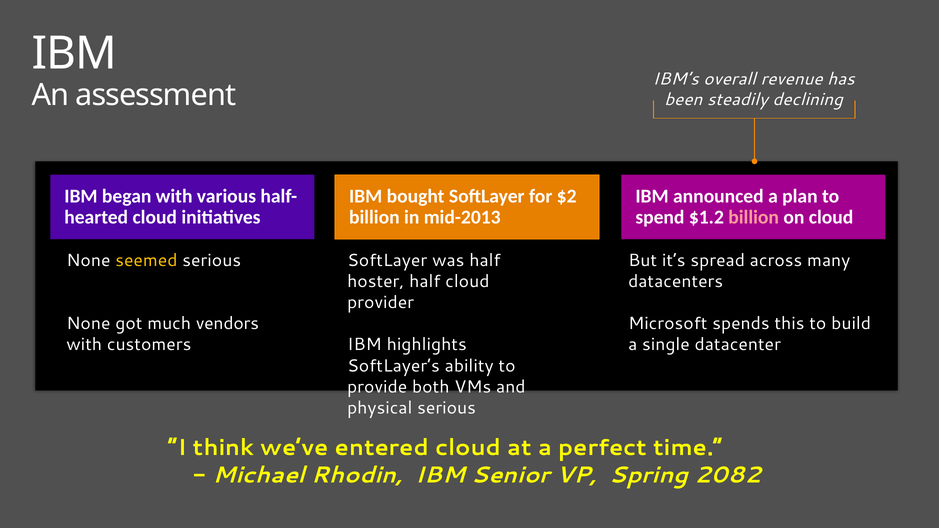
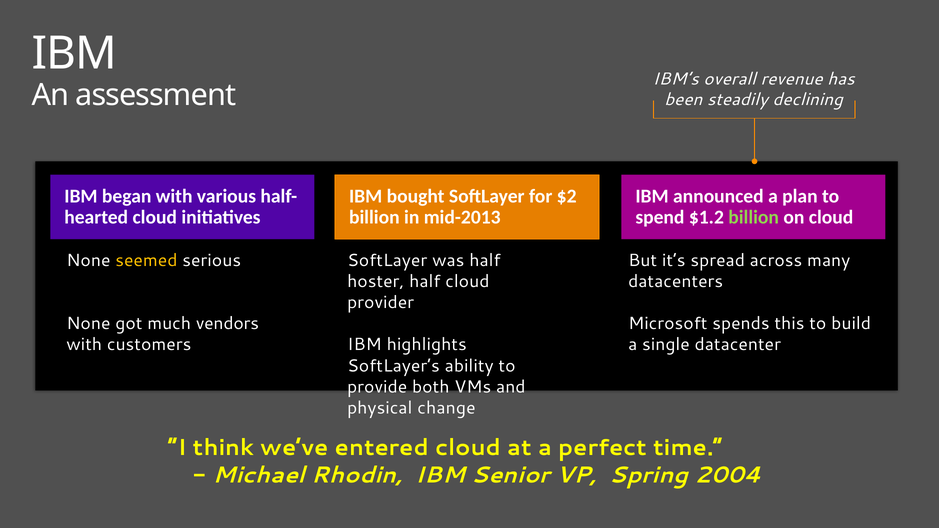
billion at (754, 217) colour: pink -> light green
physical serious: serious -> change
2082: 2082 -> 2004
